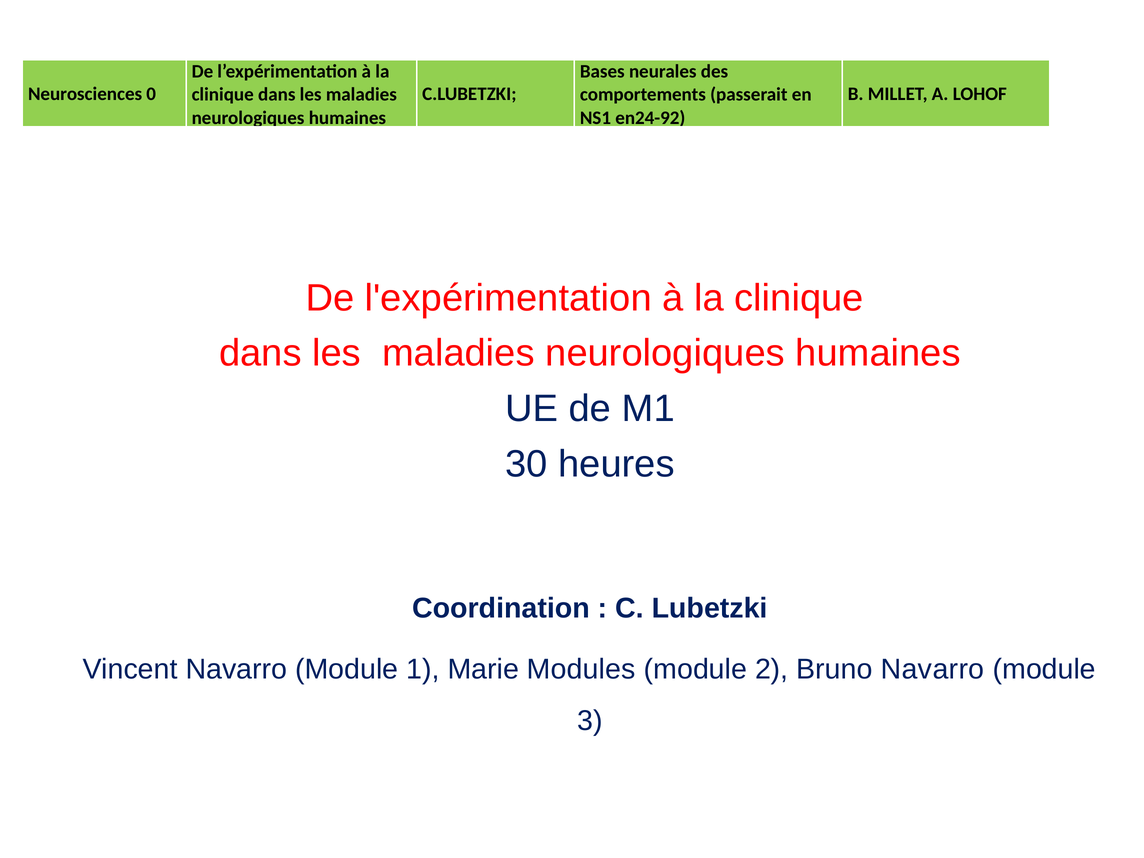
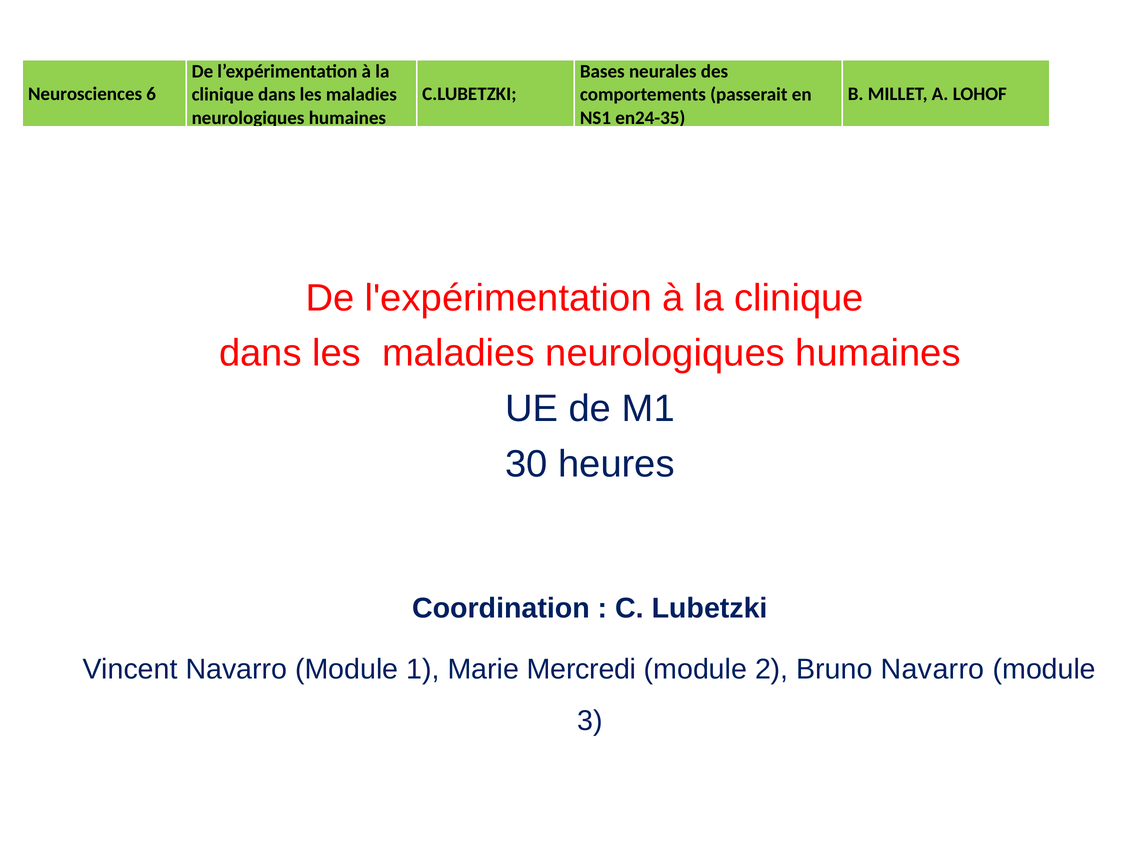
0: 0 -> 6
en24-92: en24-92 -> en24-35
Modules: Modules -> Mercredi
